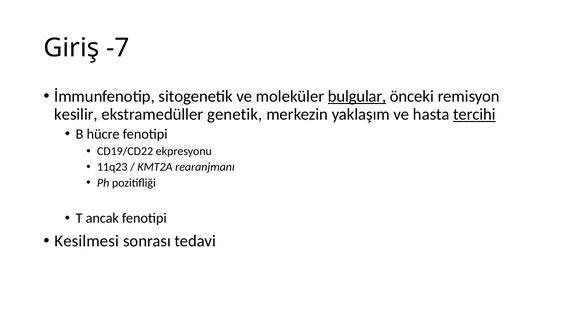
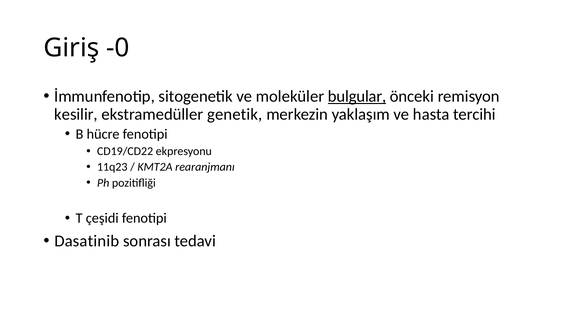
-7: -7 -> -0
tercihi underline: present -> none
ancak: ancak -> çeşidi
Kesilmesi: Kesilmesi -> Dasatinib
